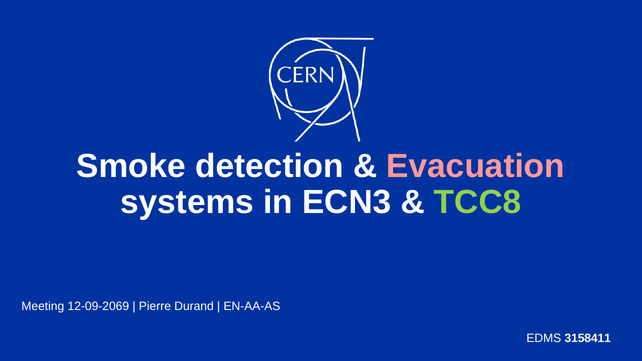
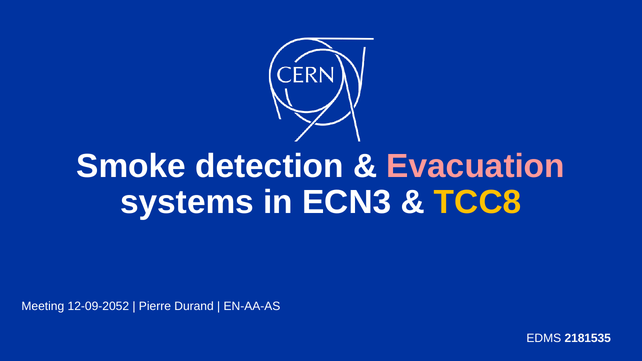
TCC8 colour: light green -> yellow
12-09-2069: 12-09-2069 -> 12-09-2052
3158411: 3158411 -> 2181535
